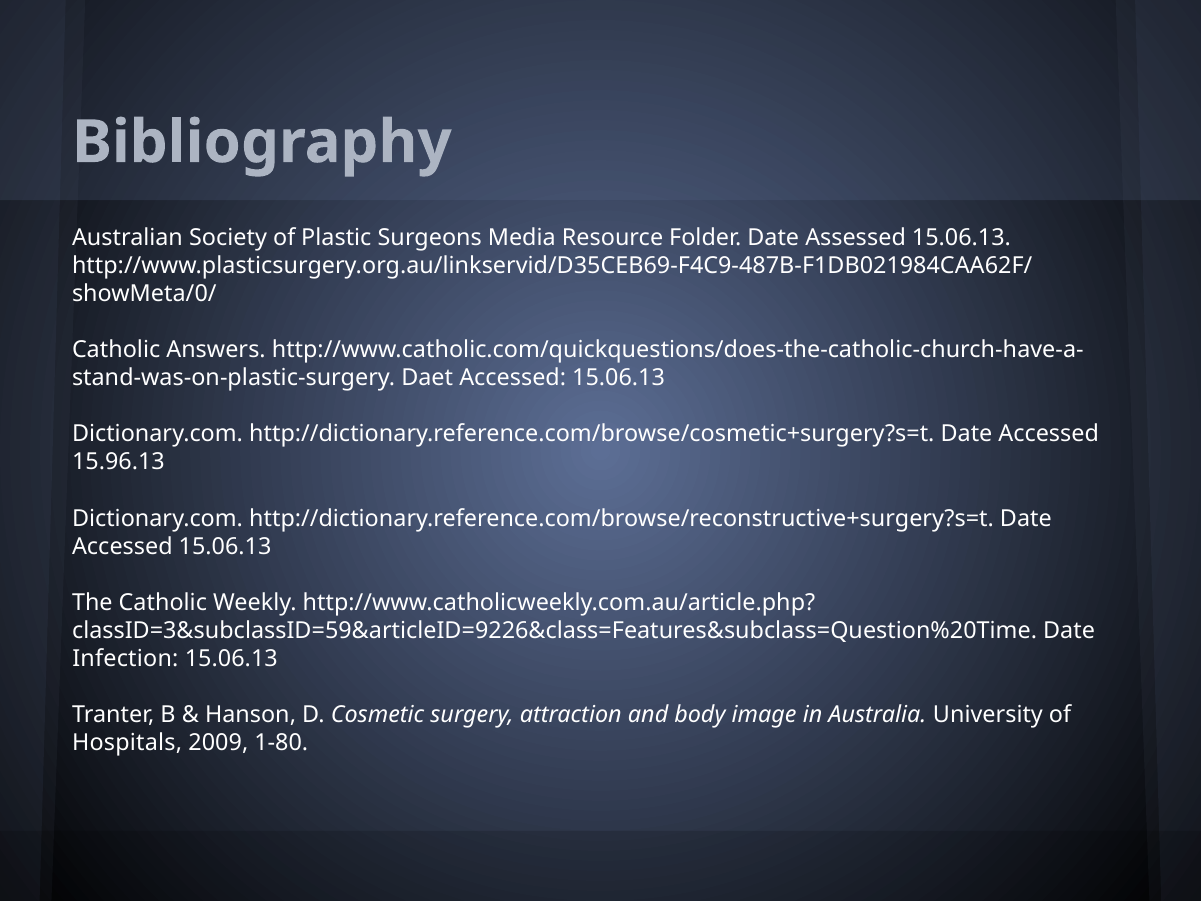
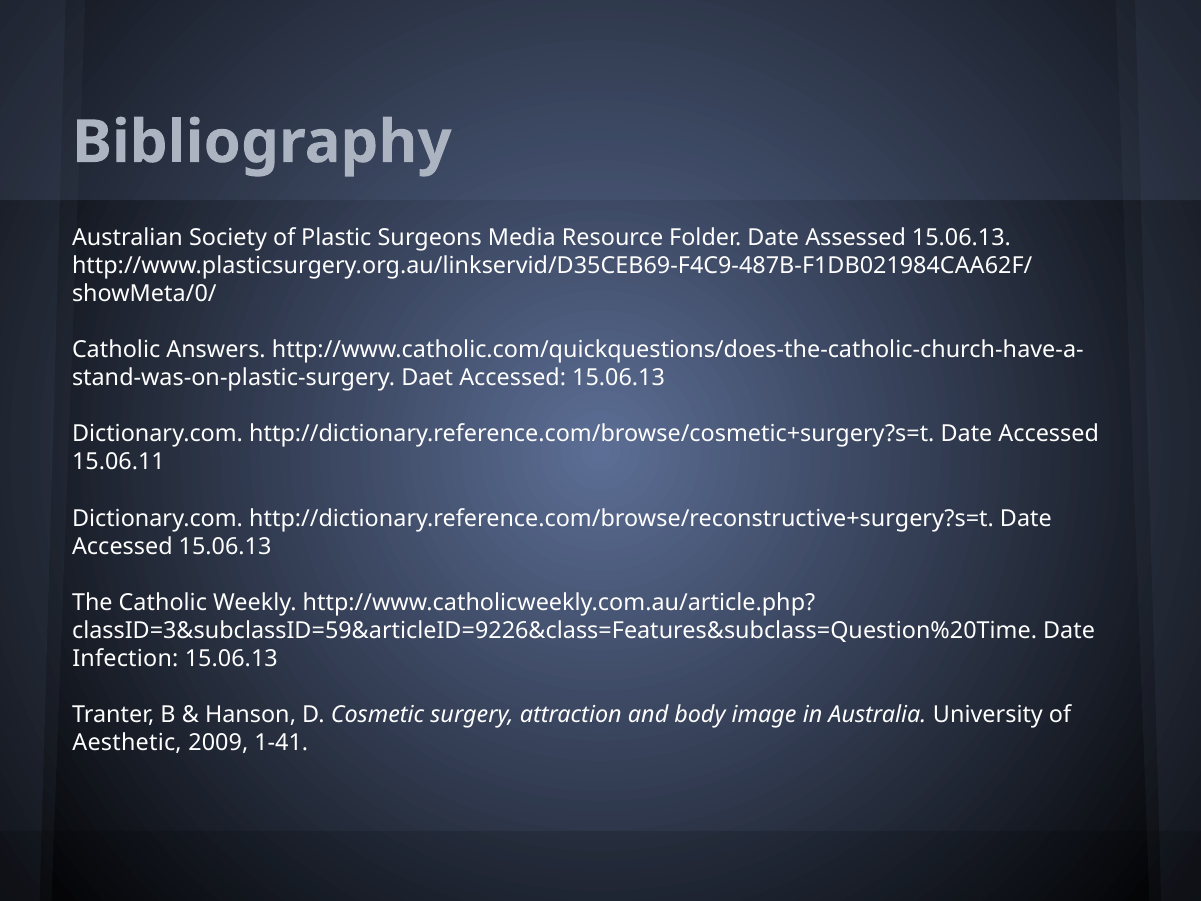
15.96.13: 15.96.13 -> 15.06.11
Hospitals: Hospitals -> Aesthetic
1-80: 1-80 -> 1-41
